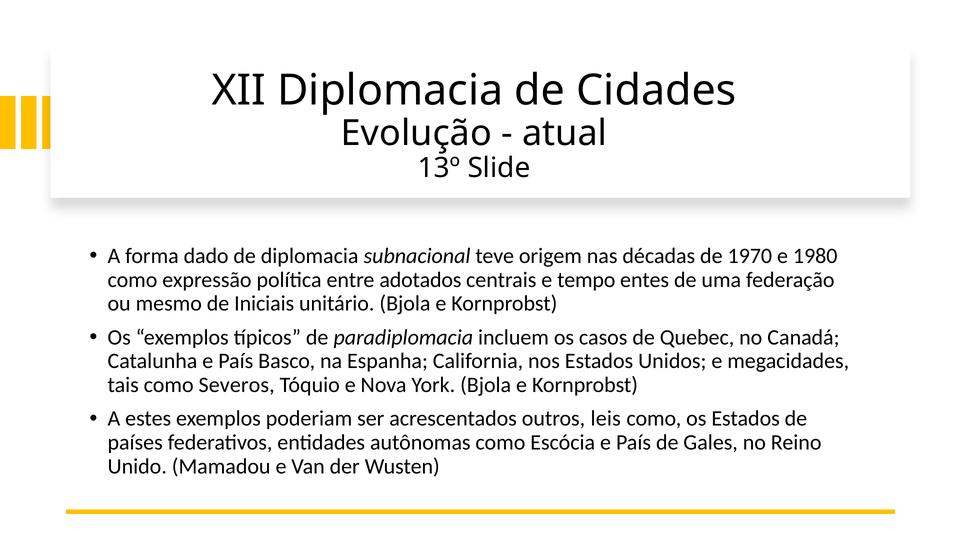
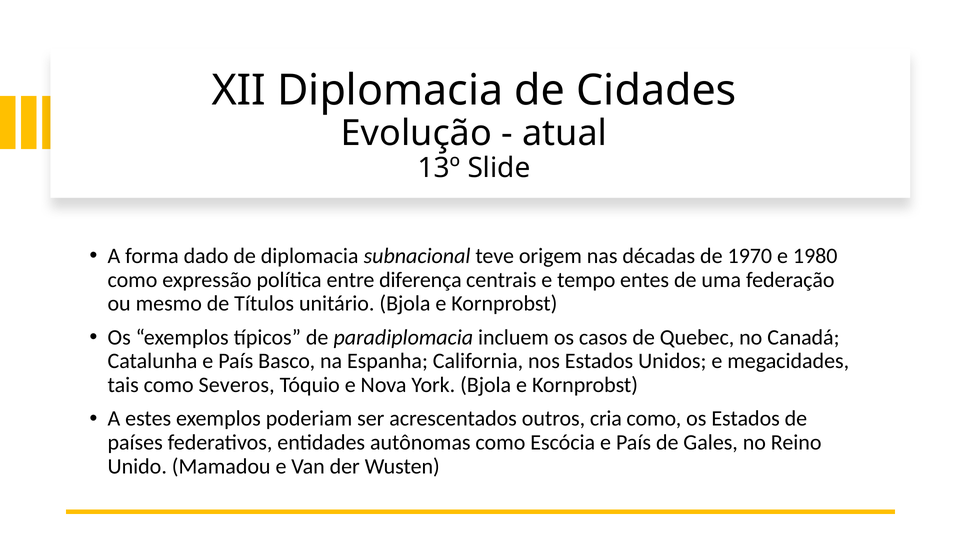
adotados: adotados -> diferença
Iniciais: Iniciais -> Títulos
leis: leis -> cria
